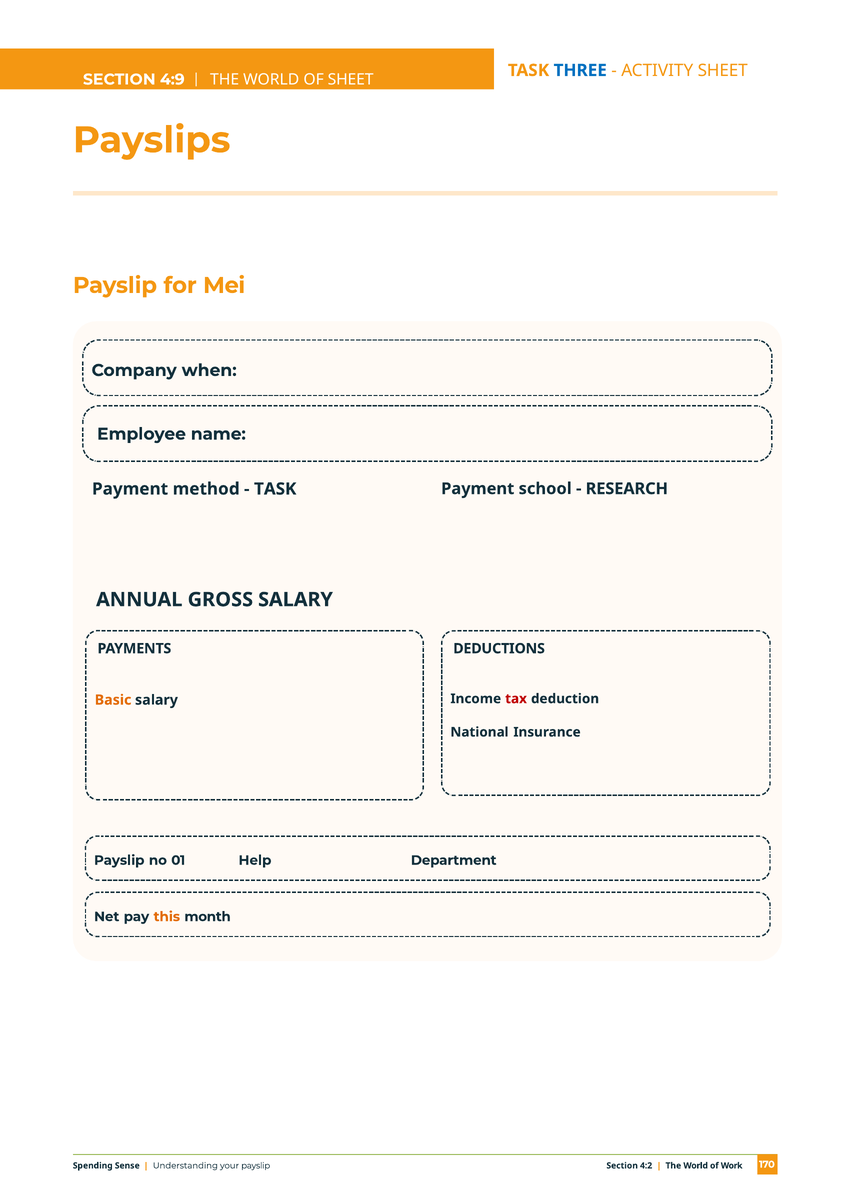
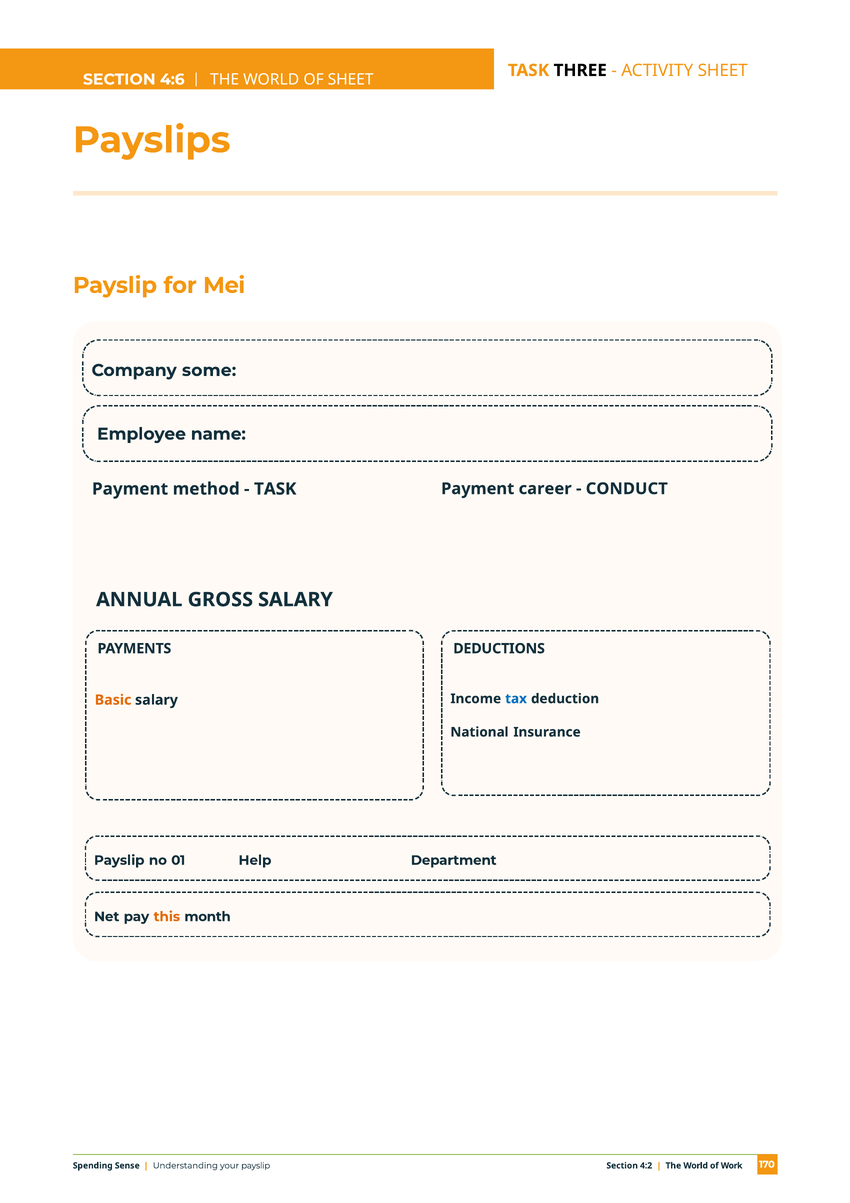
THREE colour: blue -> black
4:9: 4:9 -> 4:6
when: when -> some
school: school -> career
RESEARCH: RESEARCH -> CONDUCT
tax colour: red -> blue
